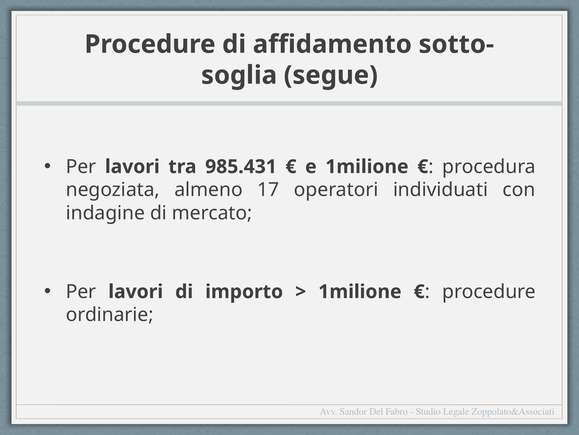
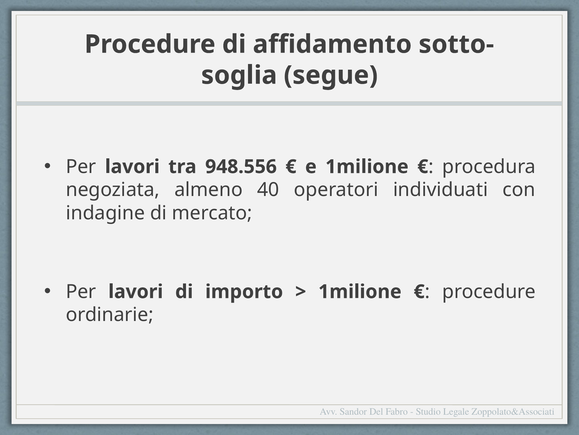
985.431: 985.431 -> 948.556
17: 17 -> 40
